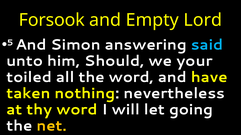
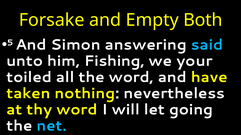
Forsook: Forsook -> Forsake
Lord: Lord -> Both
Should: Should -> Fishing
net colour: yellow -> light blue
